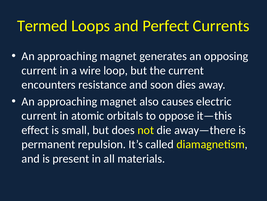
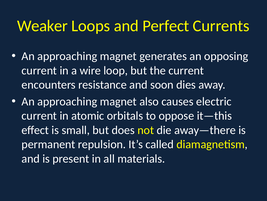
Termed: Termed -> Weaker
